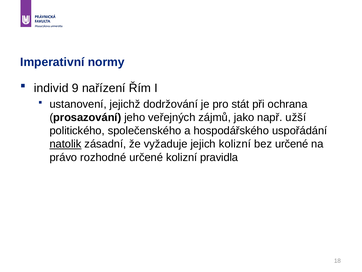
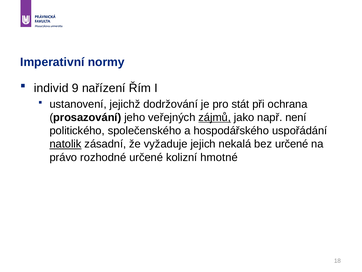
zájmů underline: none -> present
užší: užší -> není
jejich kolizní: kolizní -> nekalá
pravidla: pravidla -> hmotné
